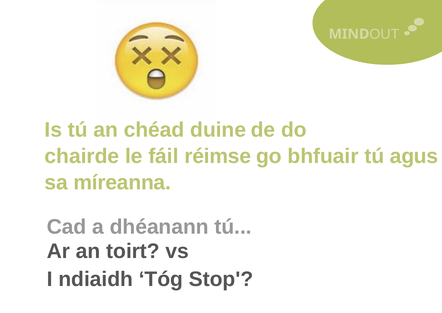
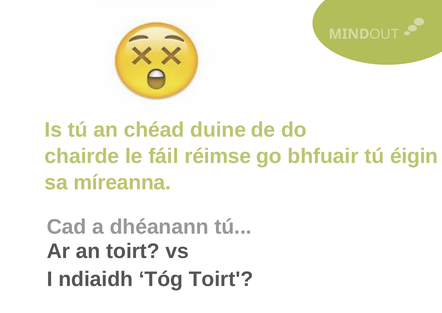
agus: agus -> éigin
Tóg Stop: Stop -> Toirt
